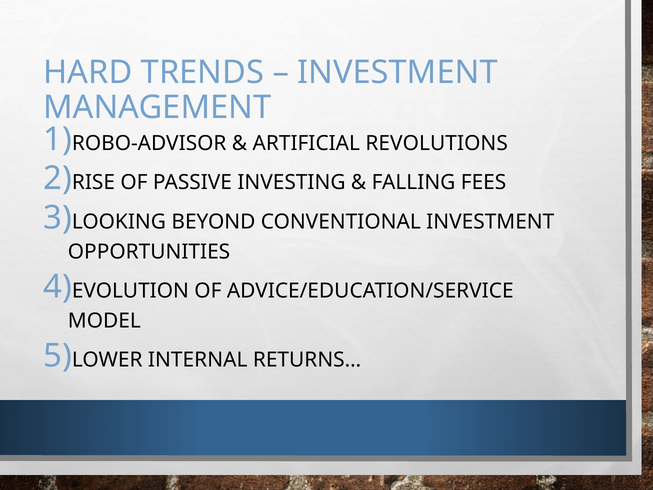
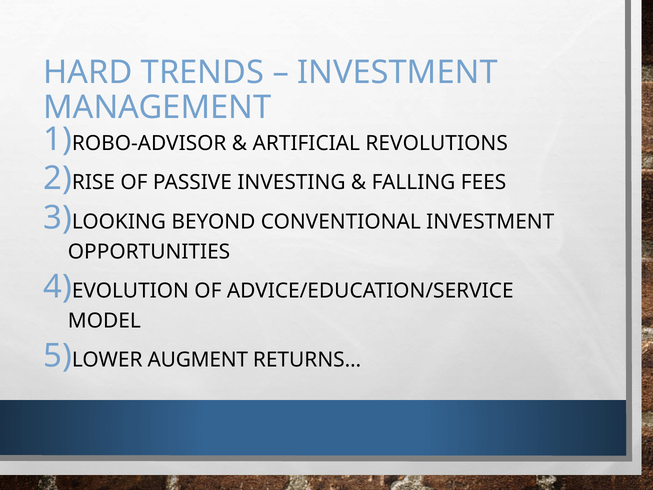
INTERNAL: INTERNAL -> AUGMENT
